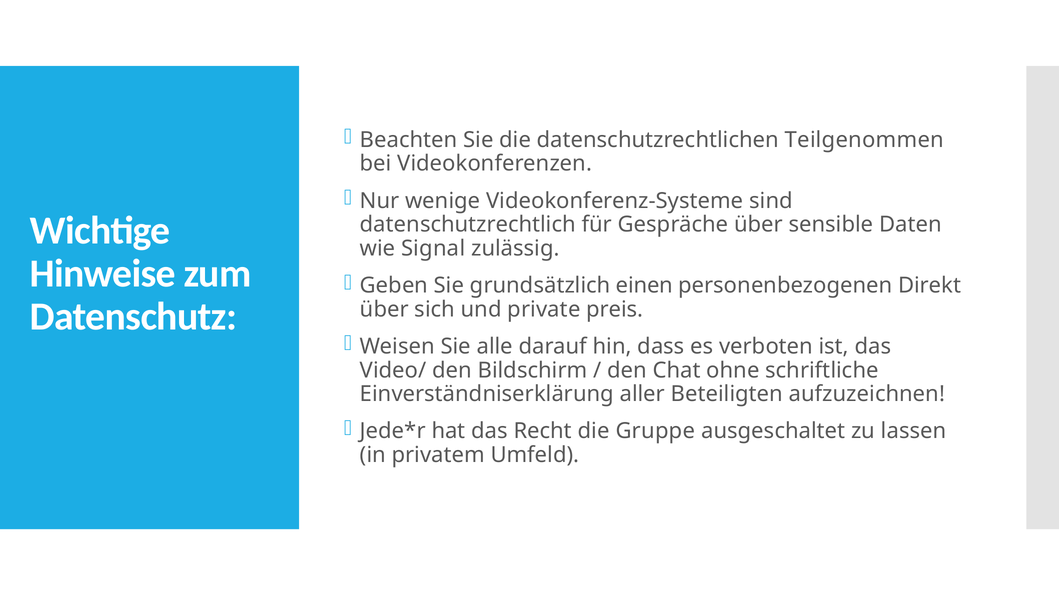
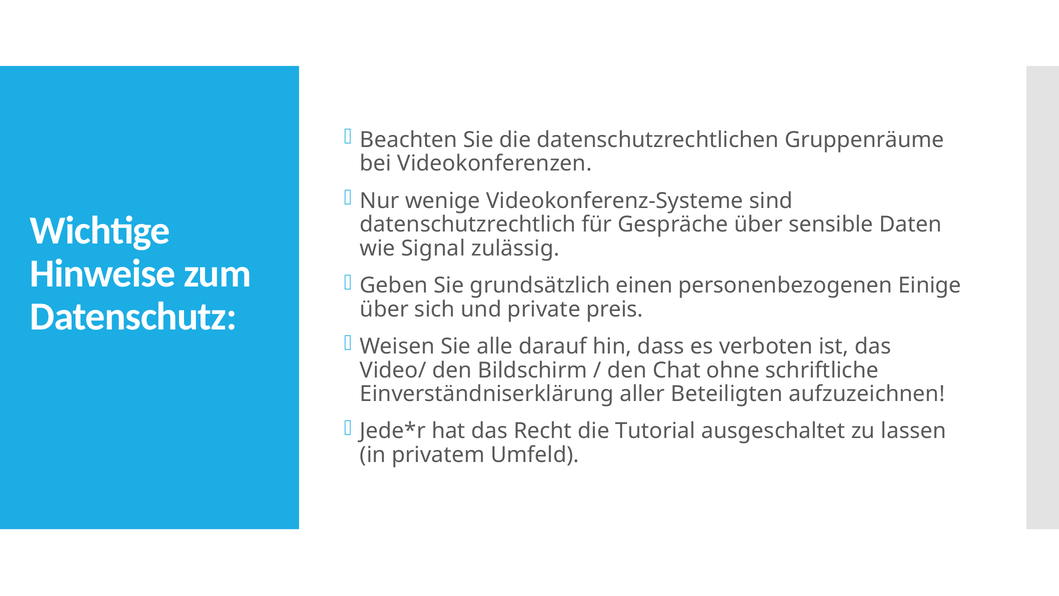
Teilgenommen: Teilgenommen -> Gruppenräume
Direkt: Direkt -> Einige
Gruppe: Gruppe -> Tutorial
